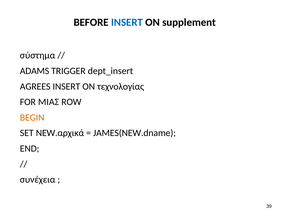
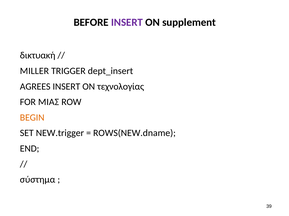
INSERT at (127, 22) colour: blue -> purple
σύστημα: σύστημα -> δικτυακή
ADAMS: ADAMS -> MILLER
NEW.αρχικά: NEW.αρχικά -> NEW.trigger
JAMES(NEW.dname: JAMES(NEW.dname -> ROWS(NEW.dname
συνέχεια: συνέχεια -> σύστημα
